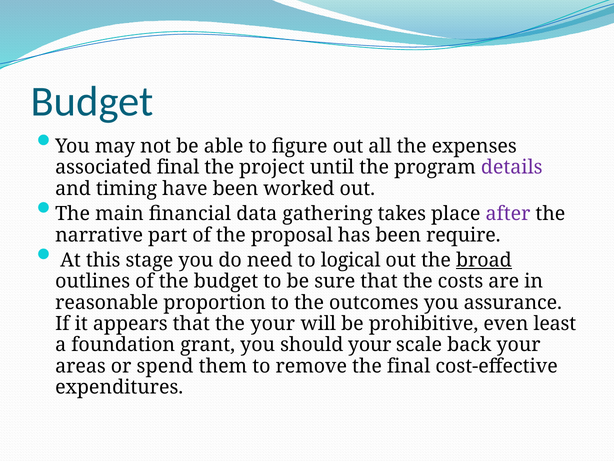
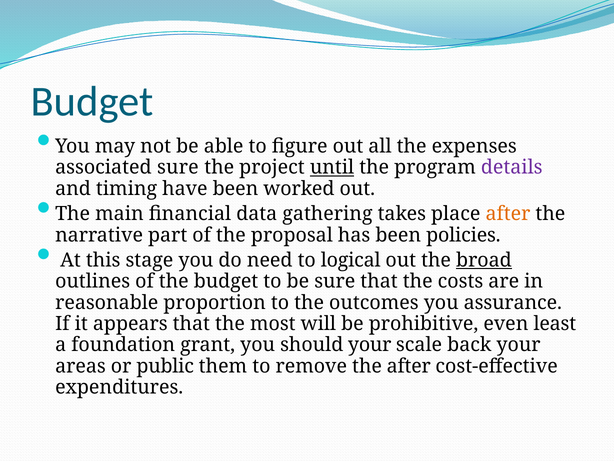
associated final: final -> sure
until underline: none -> present
after at (508, 214) colour: purple -> orange
require: require -> policies
the your: your -> most
spend: spend -> public
the final: final -> after
